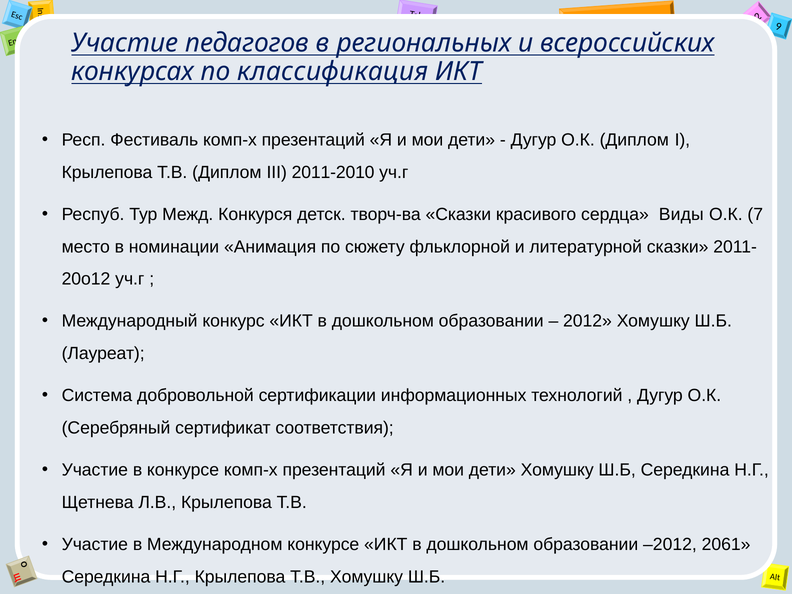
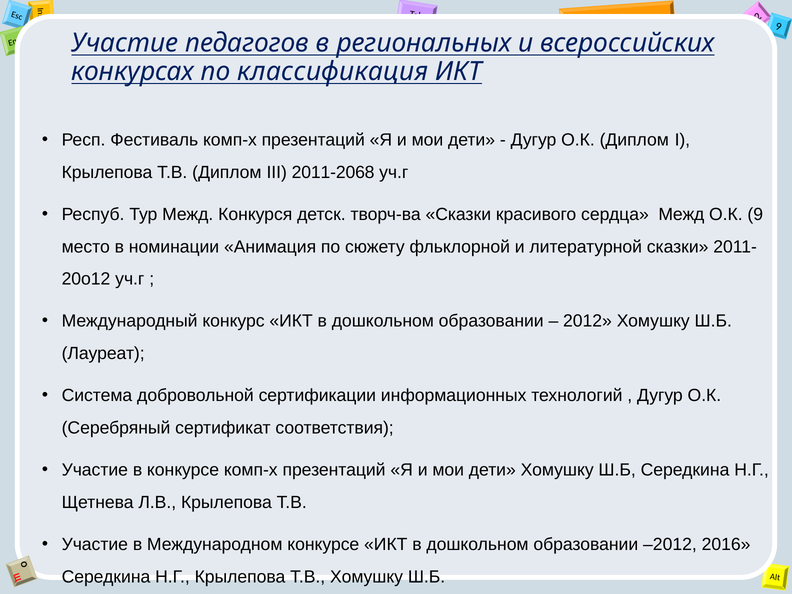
2011-2010: 2011-2010 -> 2011-2068
сердца Виды: Виды -> Межд
О.К 7: 7 -> 9
2061: 2061 -> 2016
